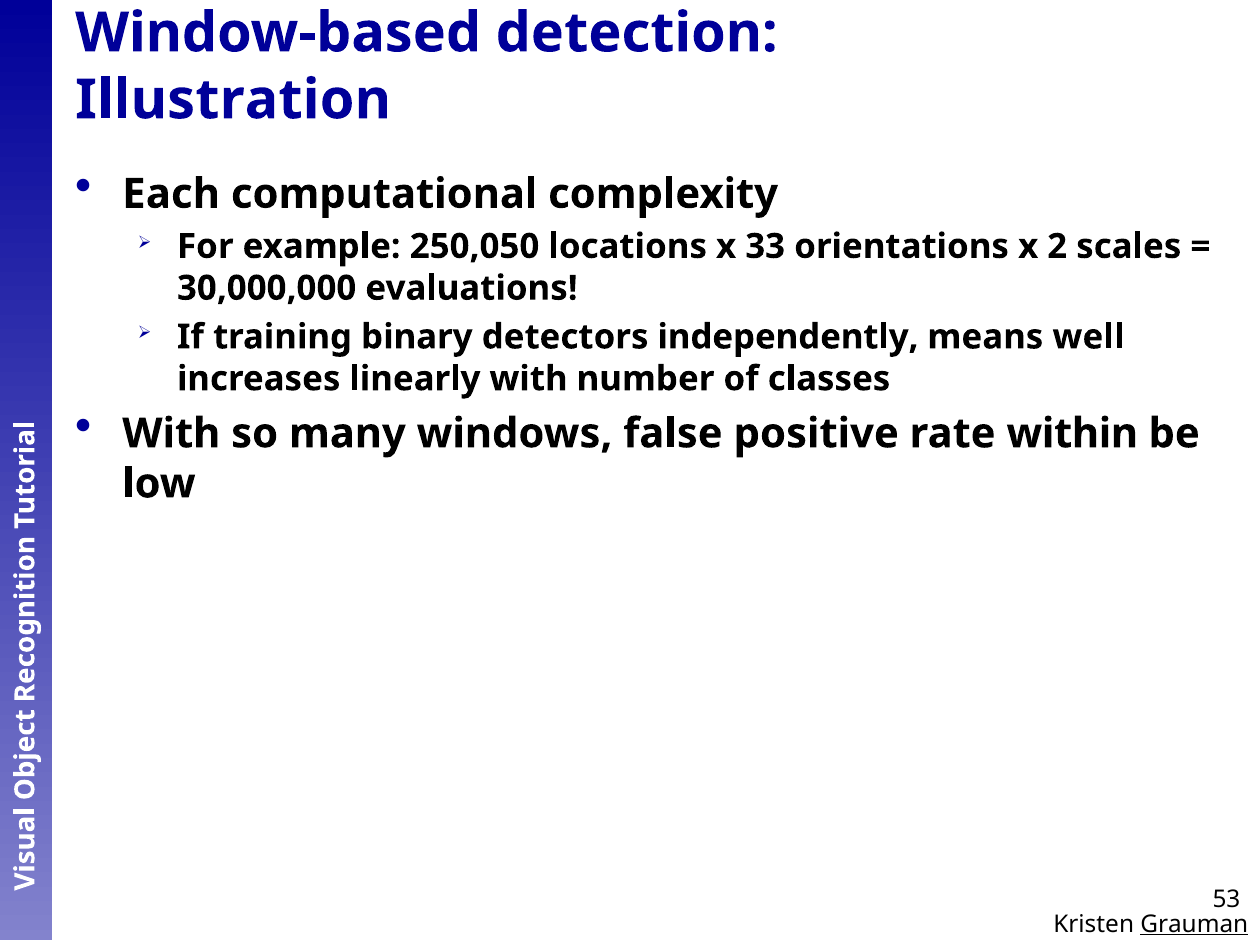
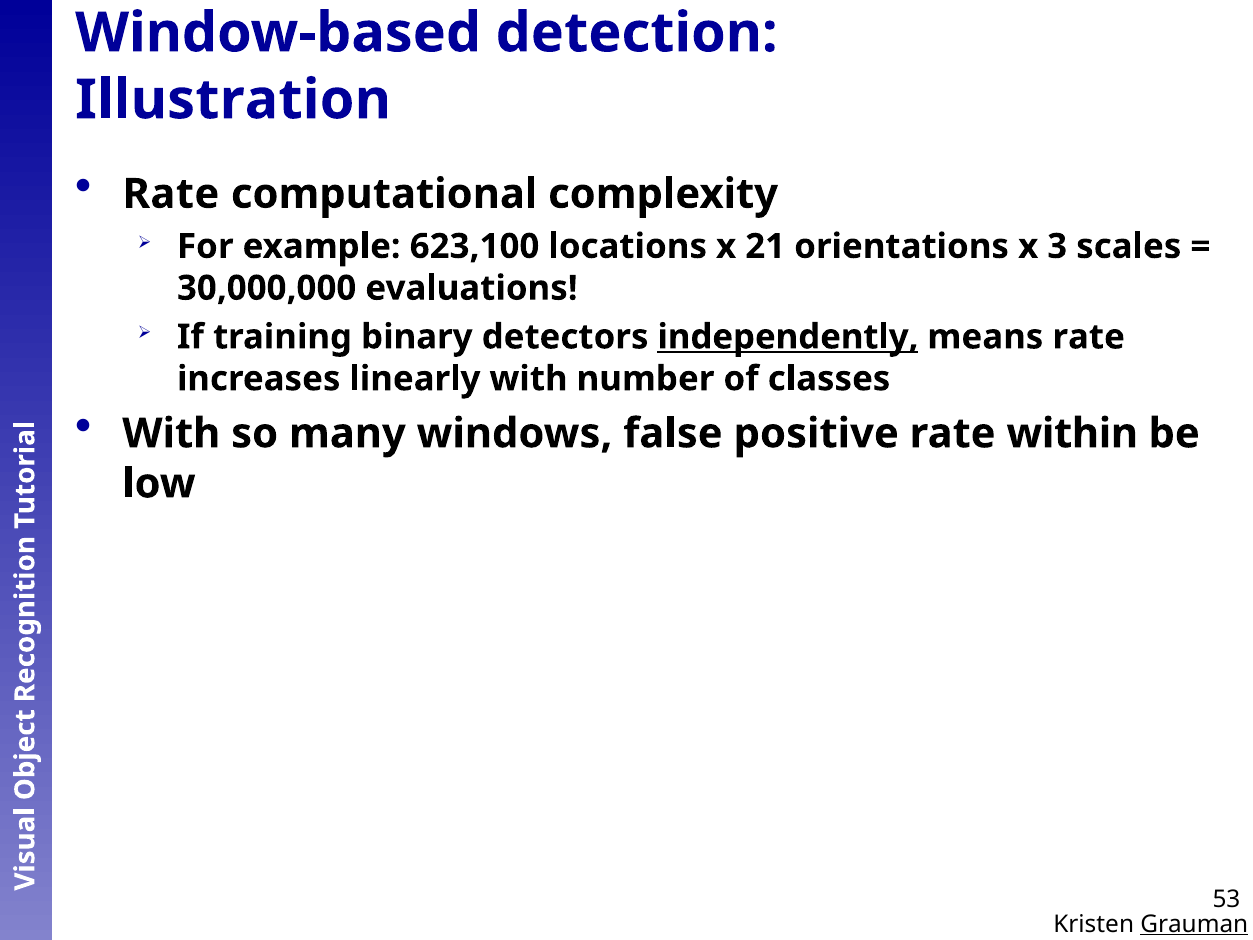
Each at (171, 194): Each -> Rate
250,050: 250,050 -> 623,100
33: 33 -> 21
2: 2 -> 3
independently underline: none -> present
means well: well -> rate
